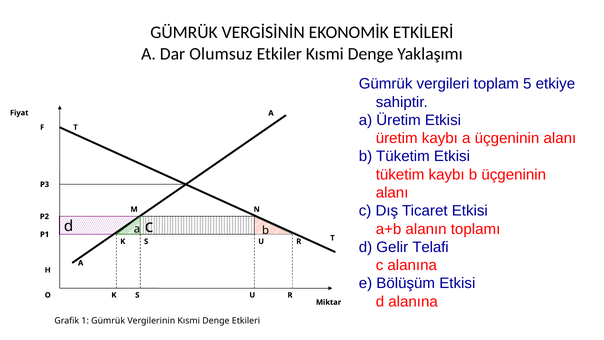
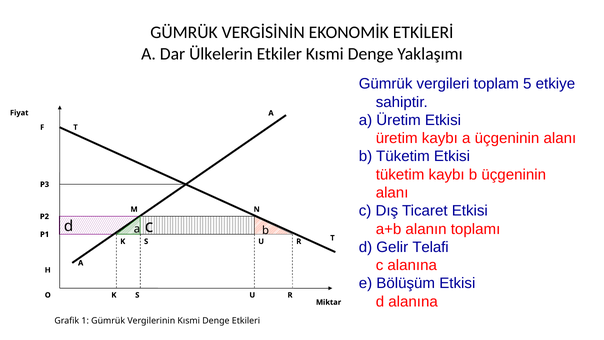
Olumsuz: Olumsuz -> Ülkelerin
